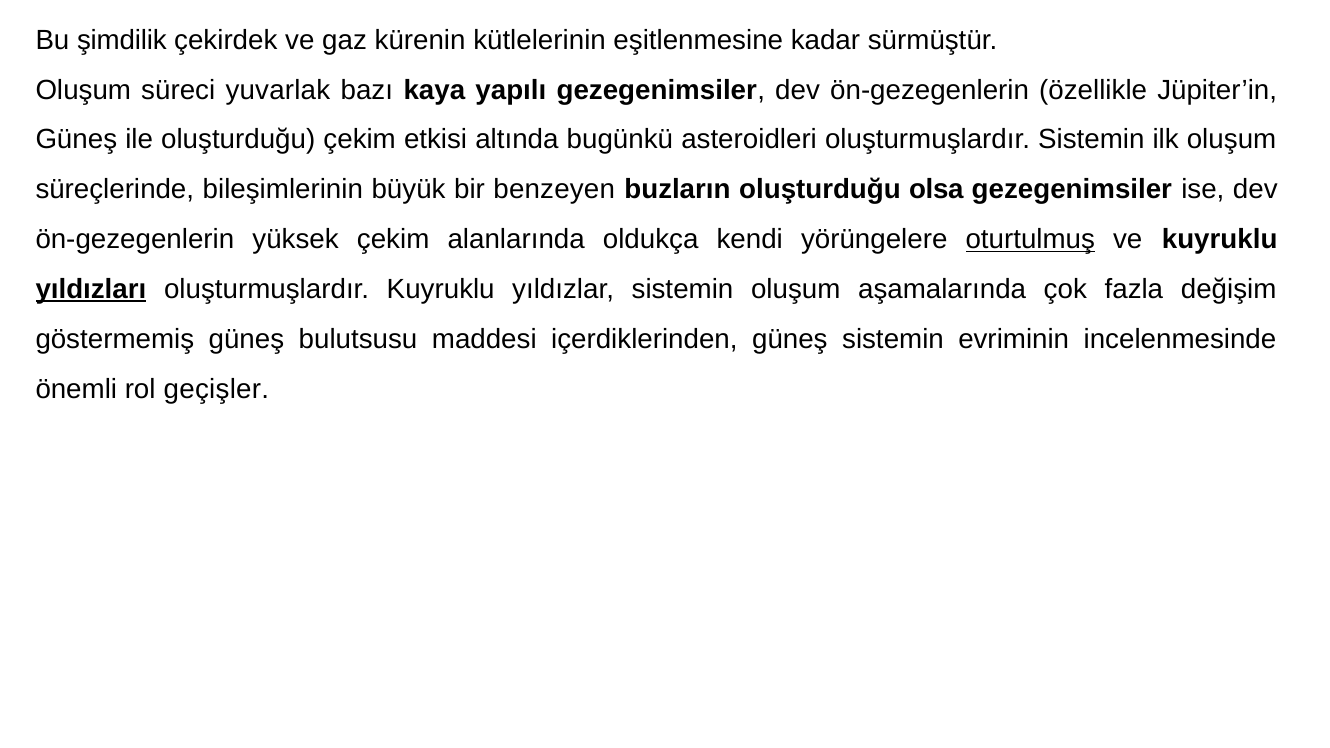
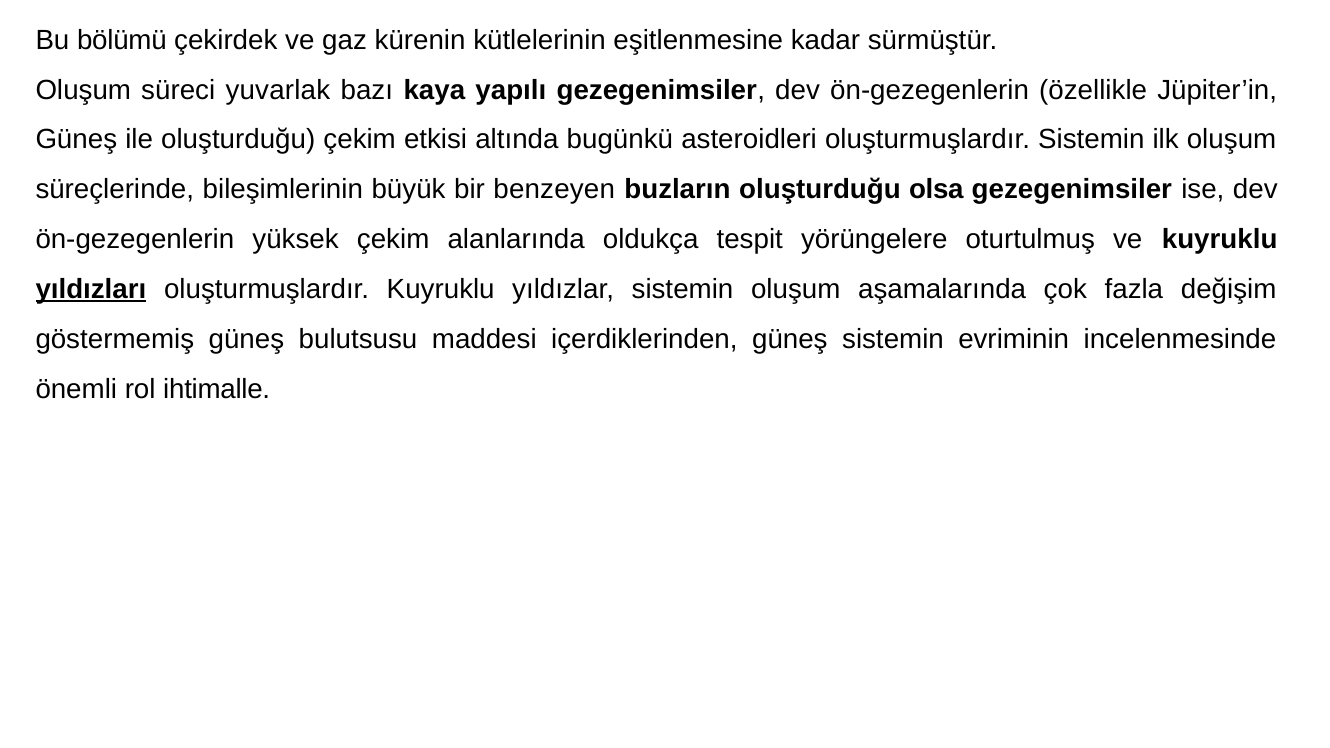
şimdilik: şimdilik -> bölümü
kendi: kendi -> tespit
oturtulmuş underline: present -> none
geçişler: geçişler -> ihtimalle
